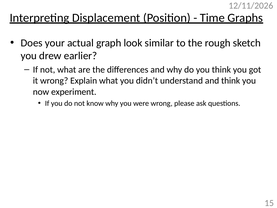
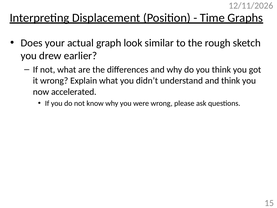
experiment: experiment -> accelerated
